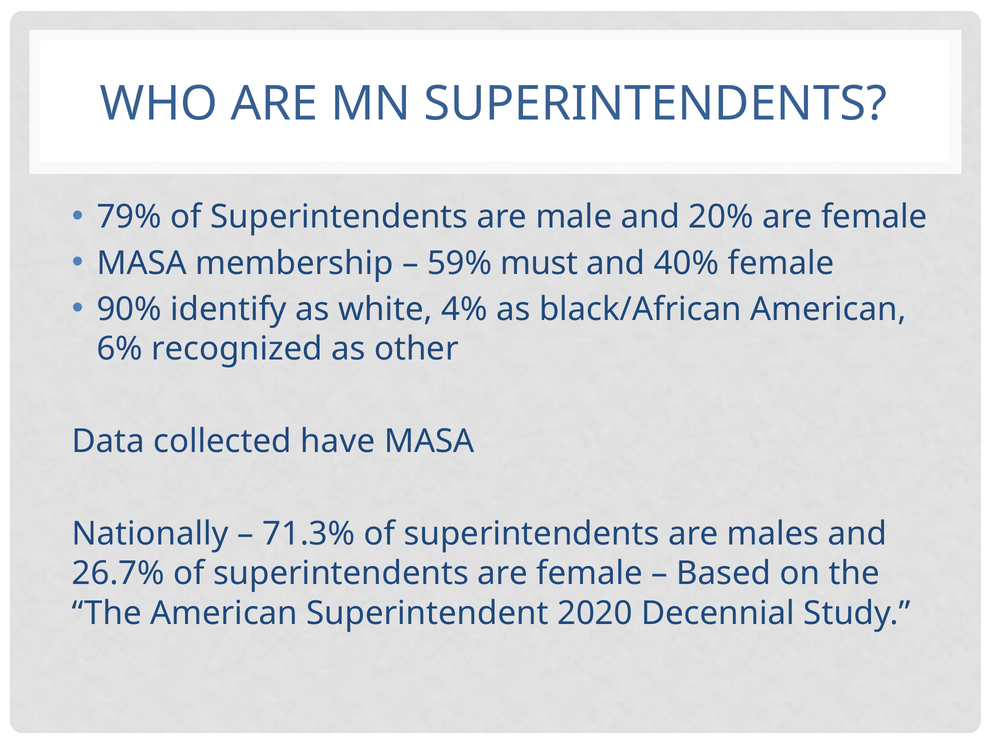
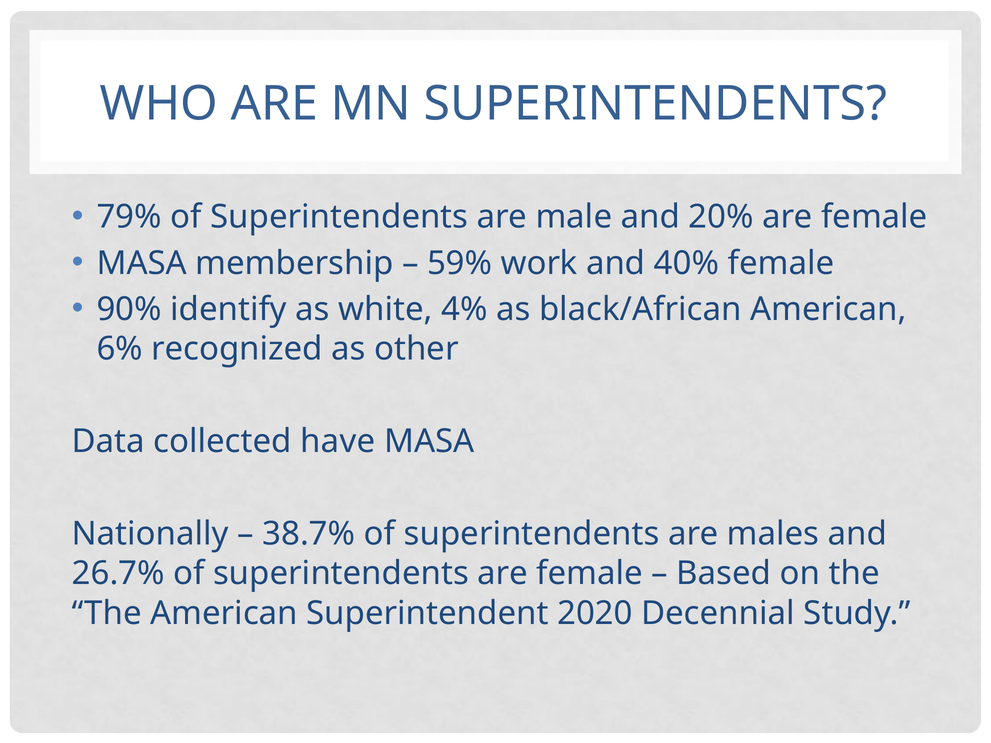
must: must -> work
71.3%: 71.3% -> 38.7%
